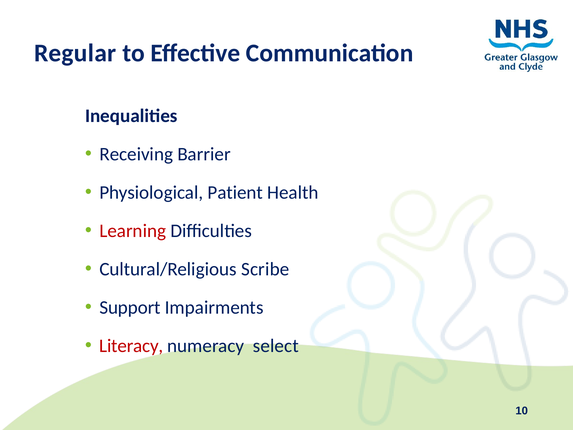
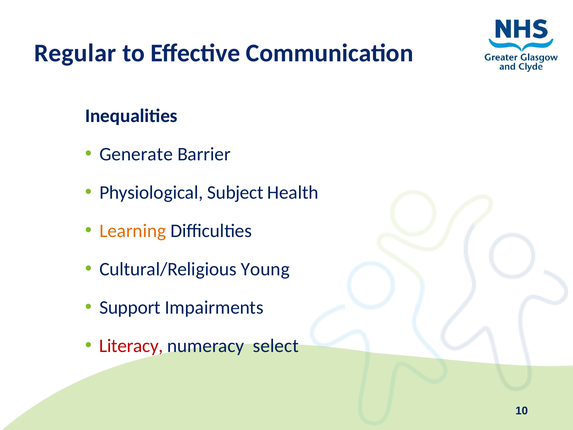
Receiving: Receiving -> Generate
Patient: Patient -> Subject
Learning colour: red -> orange
Scribe: Scribe -> Young
